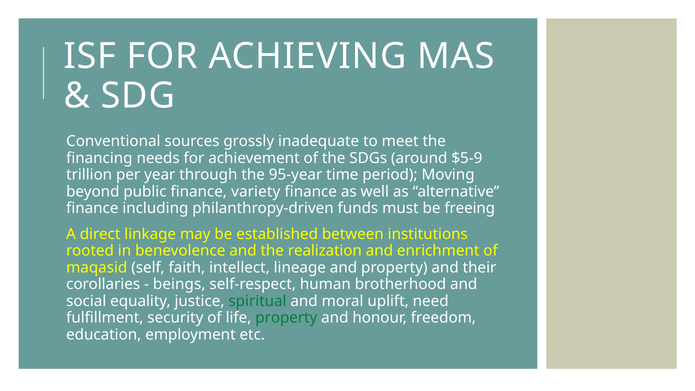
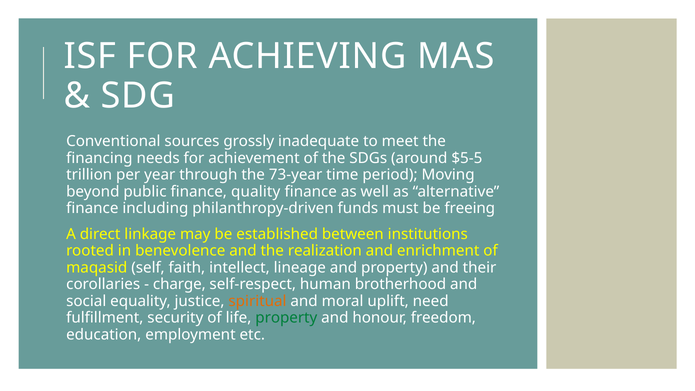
$5-9: $5-9 -> $5-5
95-year: 95-year -> 73-year
variety: variety -> quality
beings: beings -> charge
spiritual colour: green -> orange
